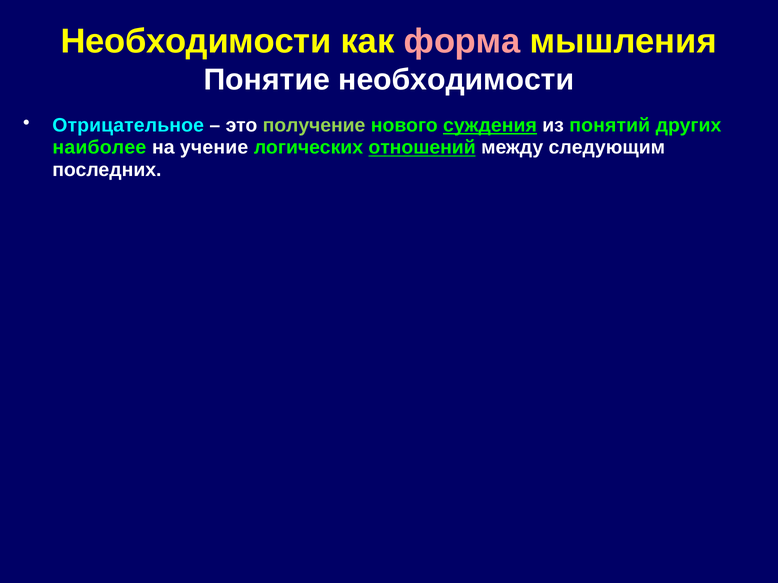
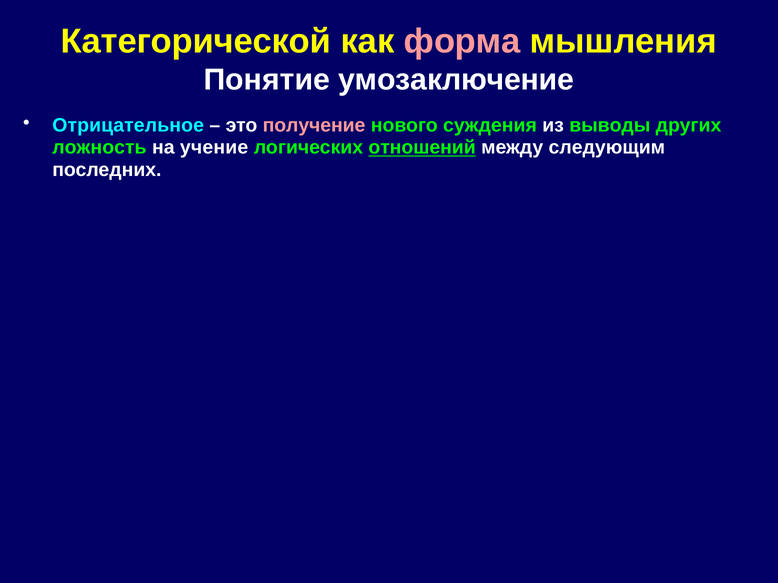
Необходимости at (196, 41): Необходимости -> Категорической
Понятие необходимости: необходимости -> умозаключение
получение colour: light green -> pink
суждения underline: present -> none
понятий: понятий -> выводы
наиболее: наиболее -> ложность
